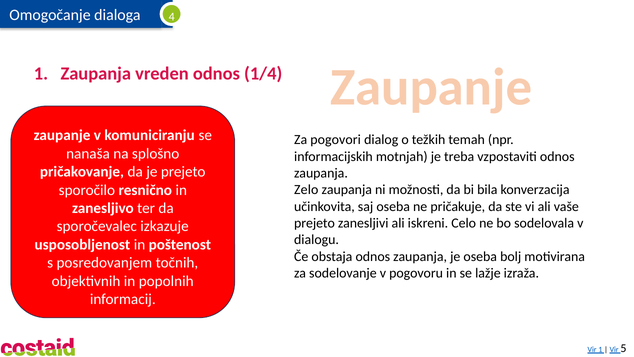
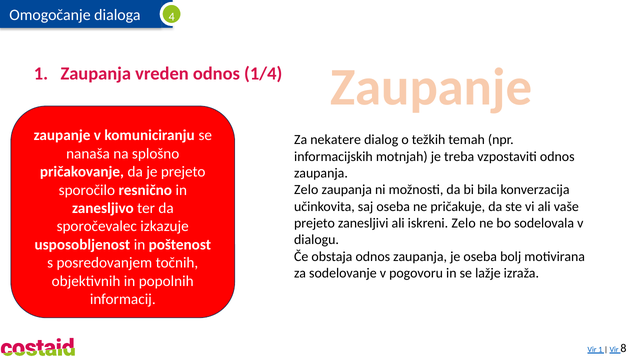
pogovori: pogovori -> nekatere
iskreni Celo: Celo -> Zelo
5: 5 -> 8
